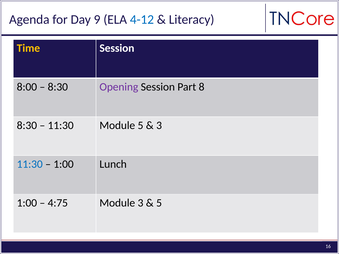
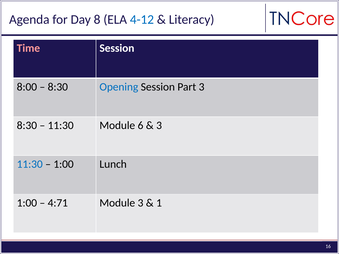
9: 9 -> 8
Time colour: yellow -> pink
Opening colour: purple -> blue
Part 8: 8 -> 3
Module 5: 5 -> 6
4:75: 4:75 -> 4:71
5 at (159, 203): 5 -> 1
